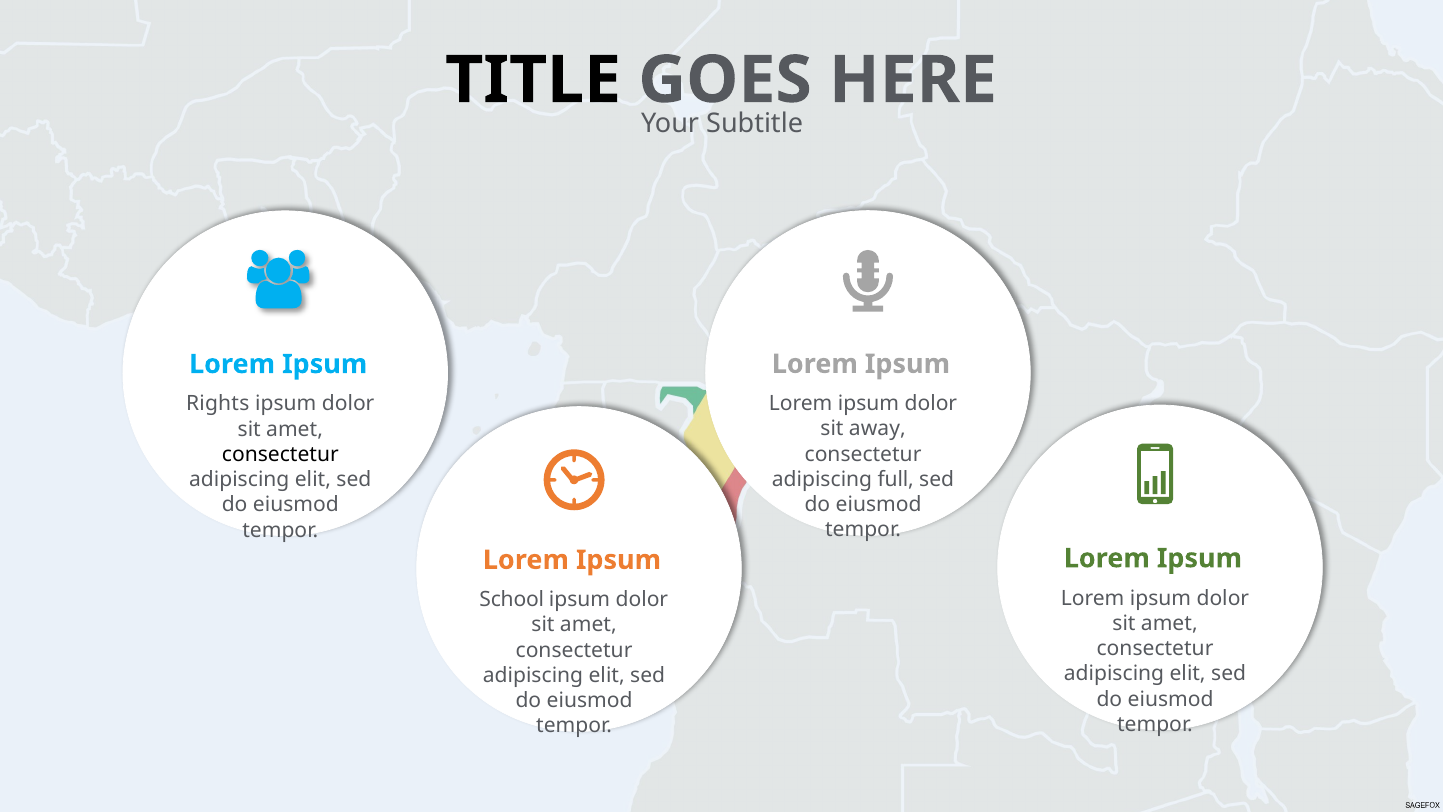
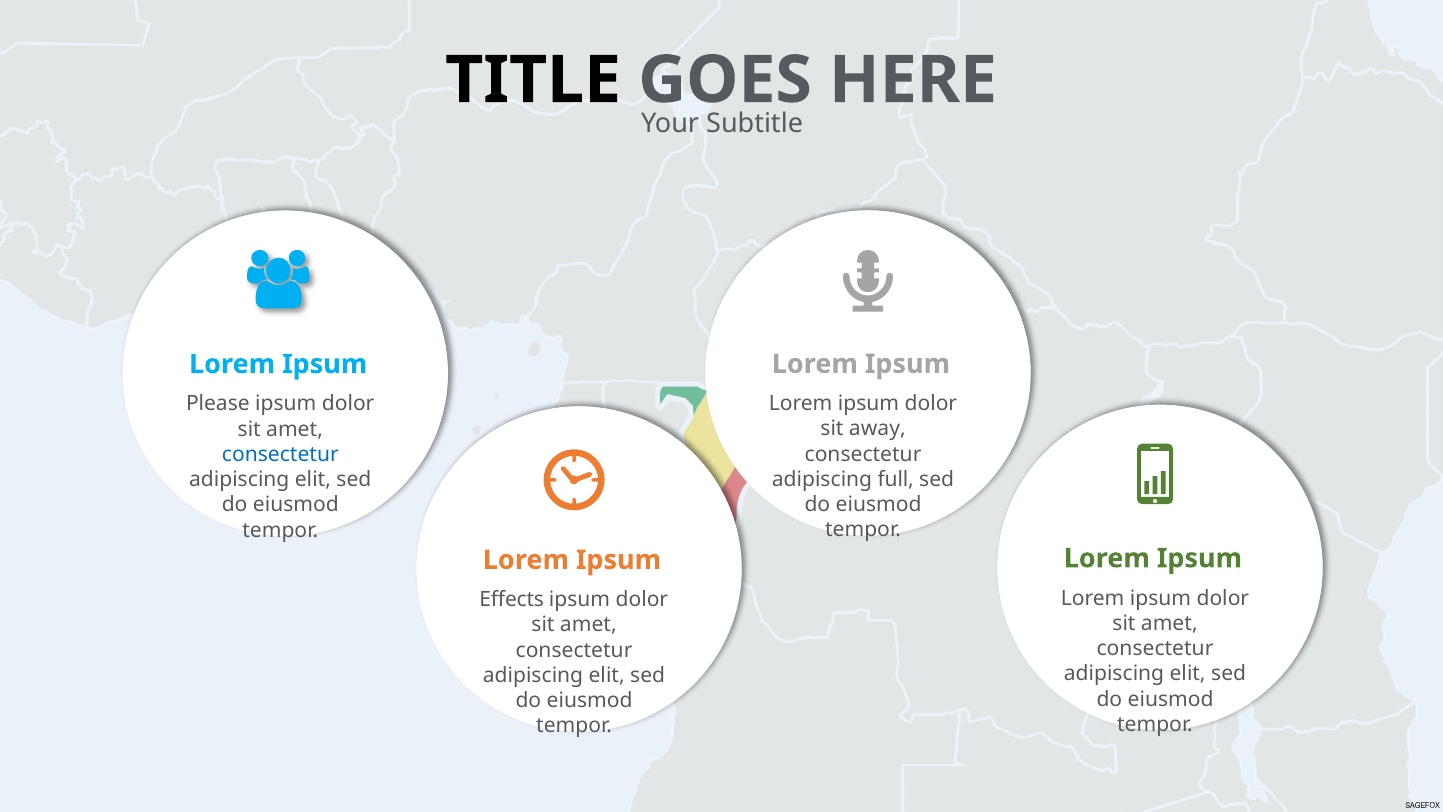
Rights: Rights -> Please
consectetur at (280, 454) colour: black -> blue
School: School -> Effects
